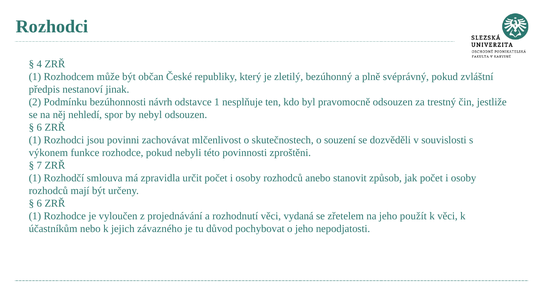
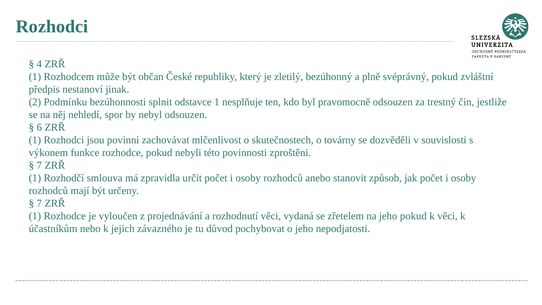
návrh: návrh -> splnit
souzení: souzení -> továrny
6 at (39, 203): 6 -> 7
jeho použít: použít -> pokud
